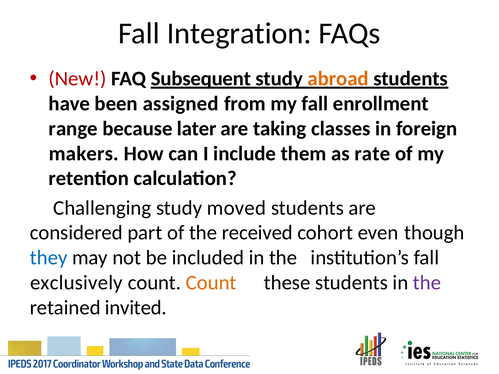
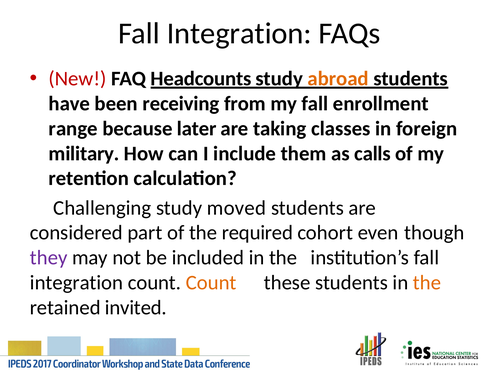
Subsequent: Subsequent -> Headcounts
assigned: assigned -> receiving
makers: makers -> military
rate: rate -> calls
received: received -> required
they colour: blue -> purple
exclusively at (76, 283): exclusively -> integration
the at (427, 283) colour: purple -> orange
